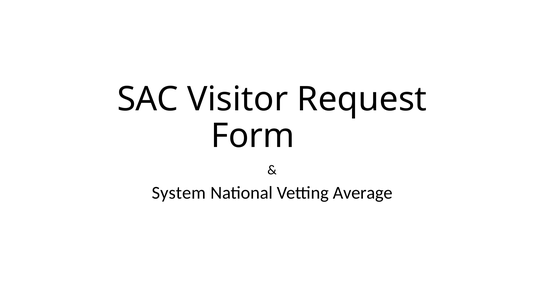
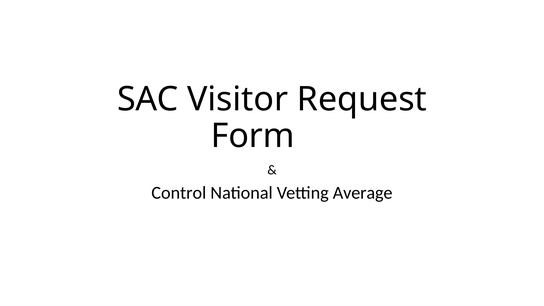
System: System -> Control
